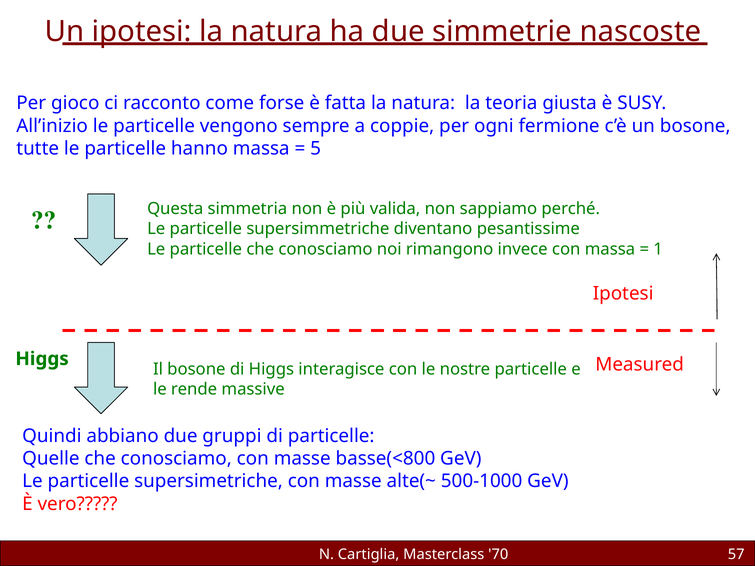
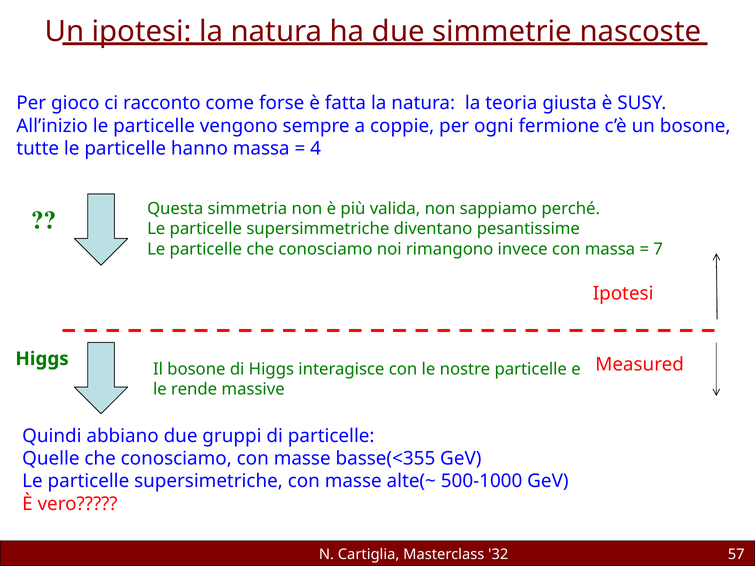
5: 5 -> 4
1: 1 -> 7
basse(<800: basse(<800 -> basse(<355
70: 70 -> 32
